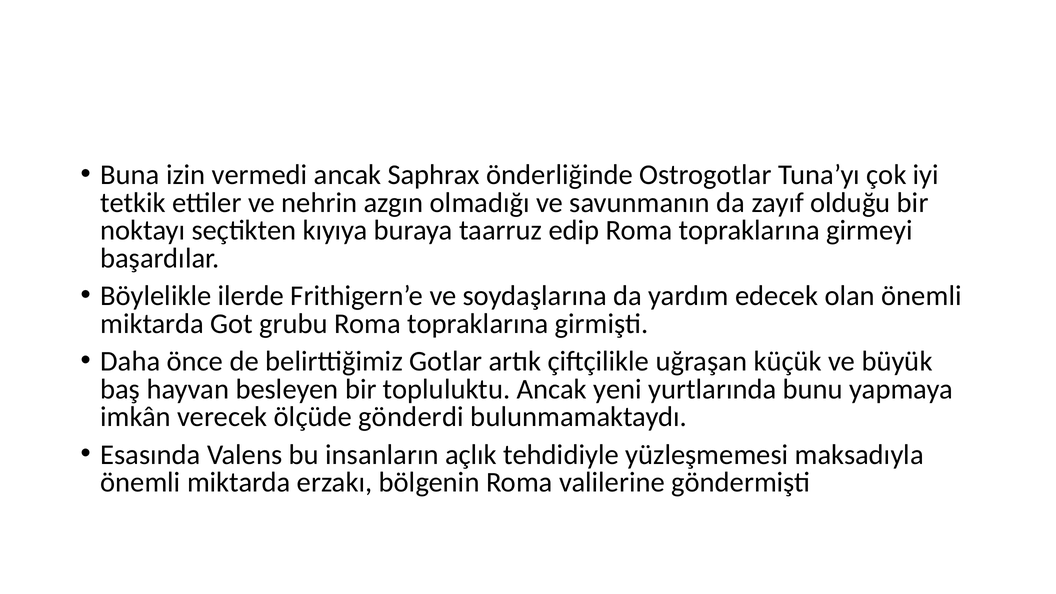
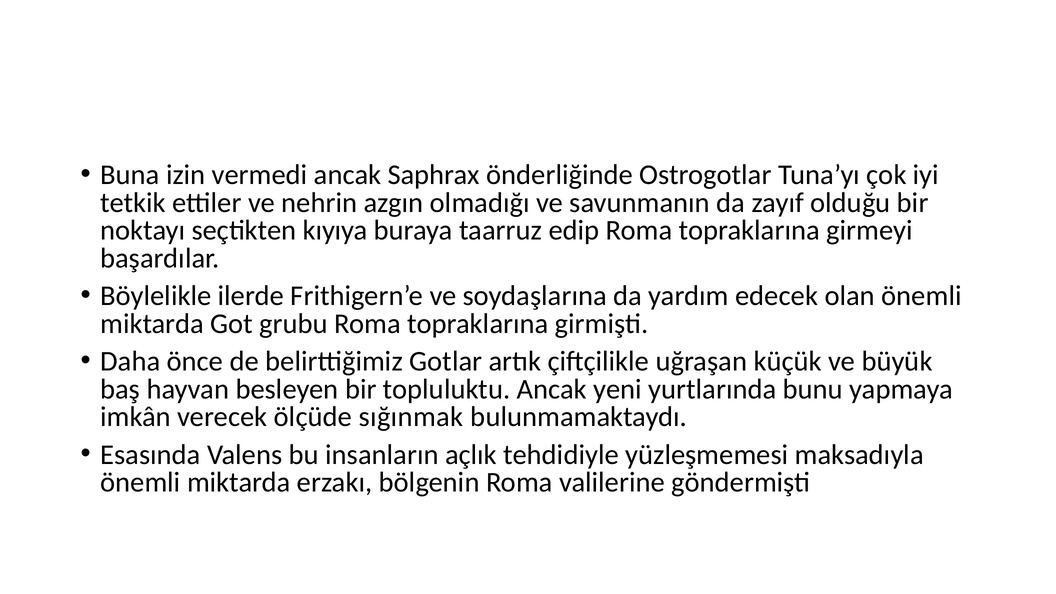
gönderdi: gönderdi -> sığınmak
